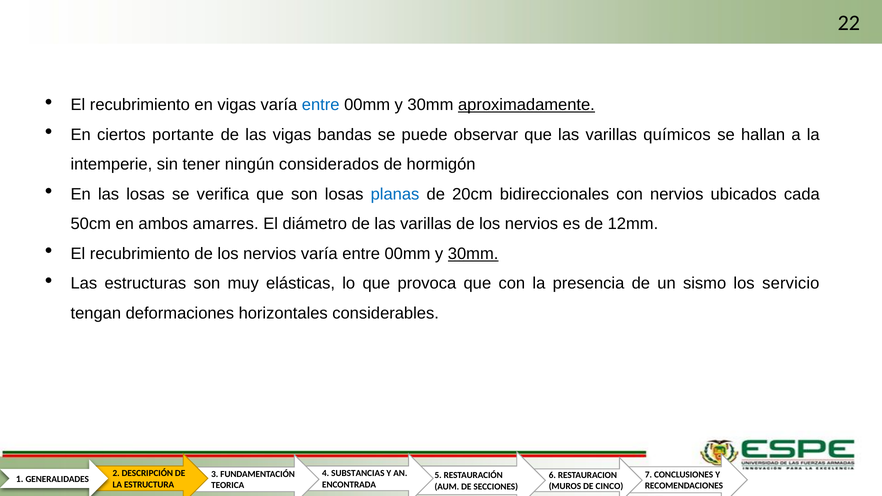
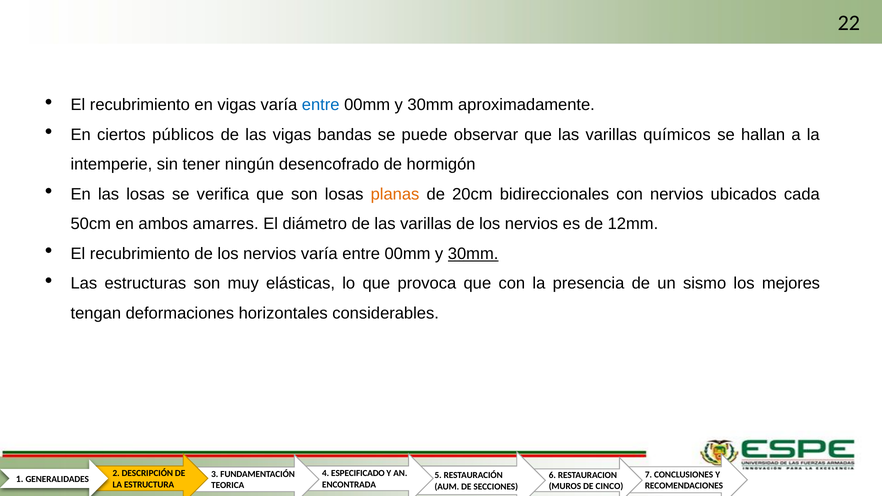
aproximadamente underline: present -> none
portante: portante -> públicos
considerados: considerados -> desencofrado
planas colour: blue -> orange
servicio: servicio -> mejores
SUBSTANCIAS: SUBSTANCIAS -> ESPECIFICADO
